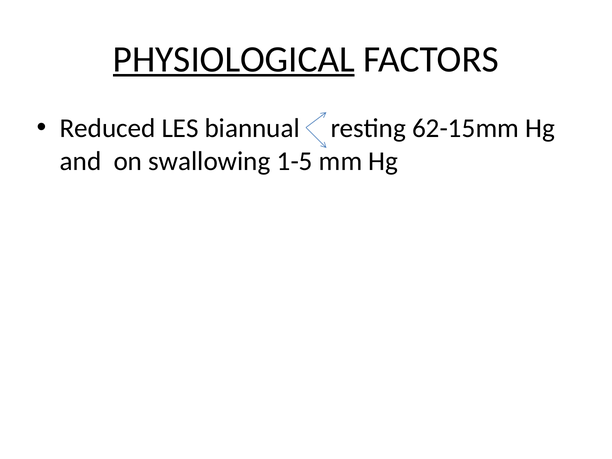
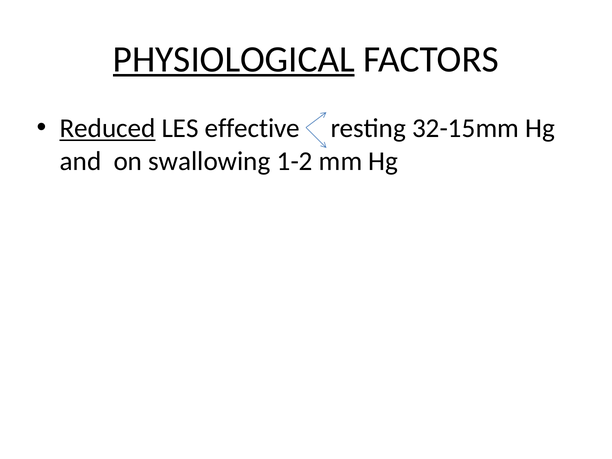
Reduced underline: none -> present
biannual: biannual -> effective
62-15mm: 62-15mm -> 32-15mm
1-5: 1-5 -> 1-2
